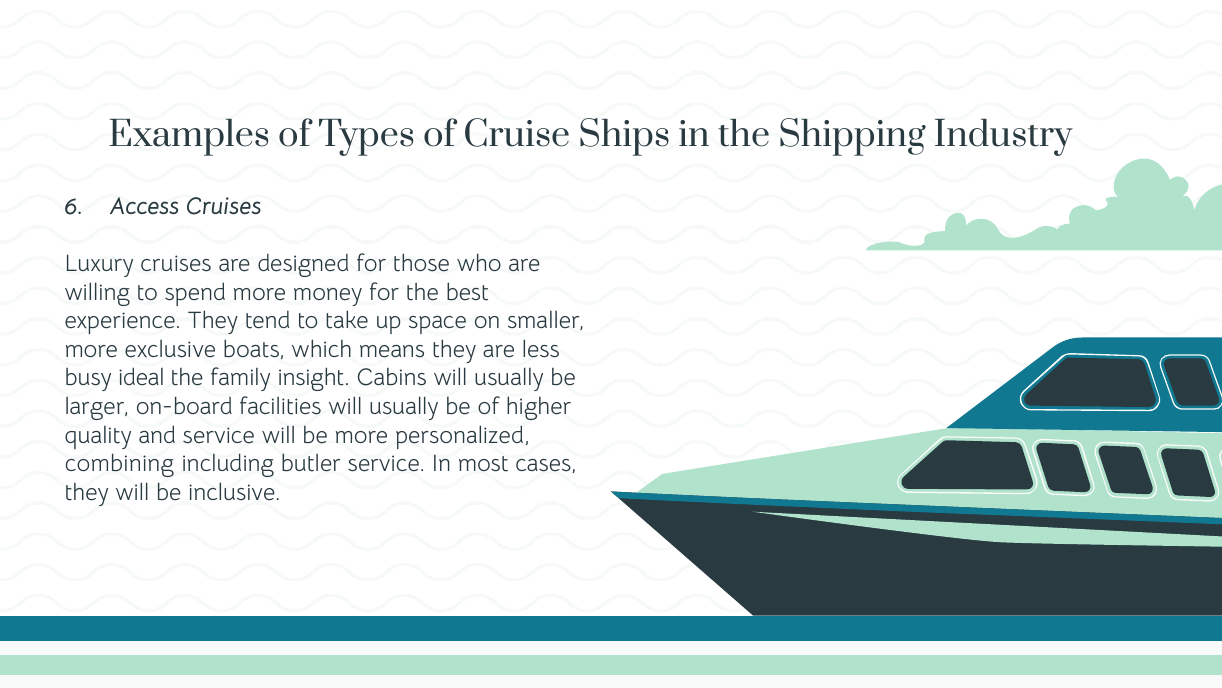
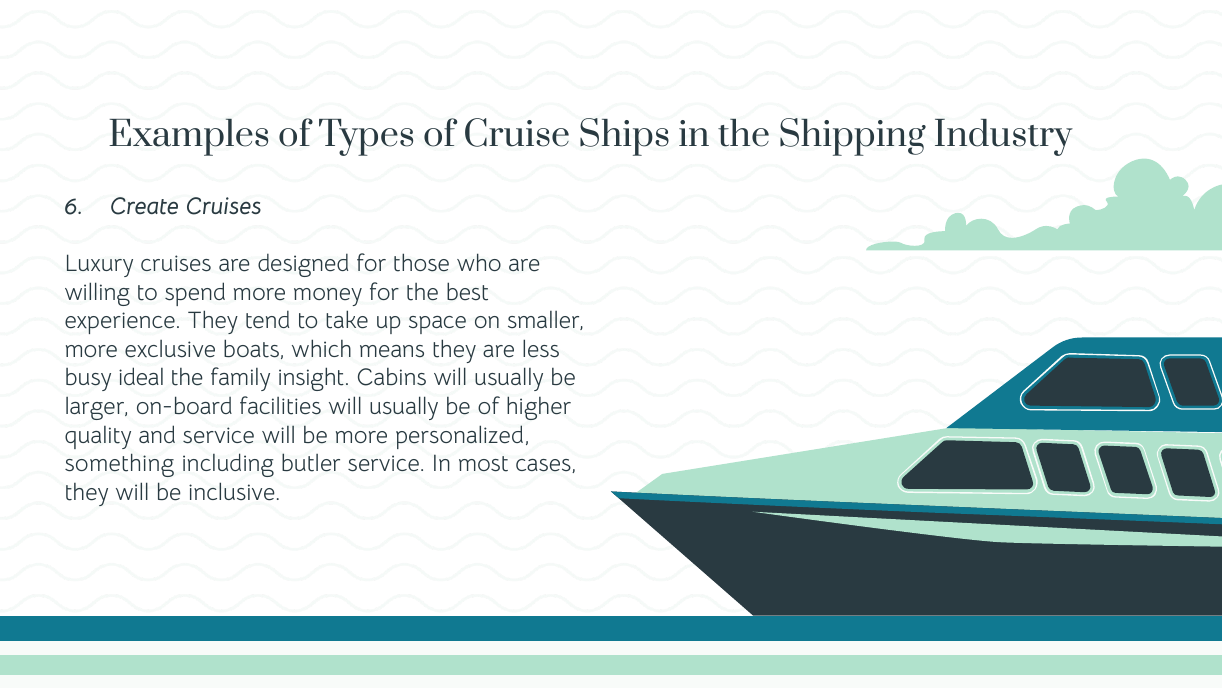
Access: Access -> Create
combining: combining -> something
